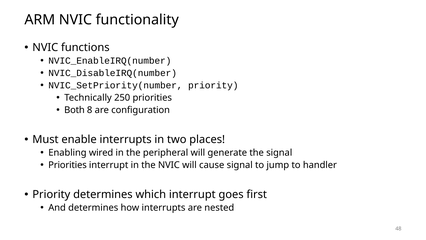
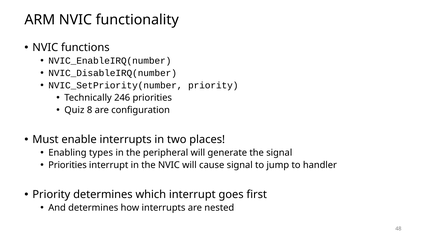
250: 250 -> 246
Both: Both -> Quiz
wired: wired -> types
